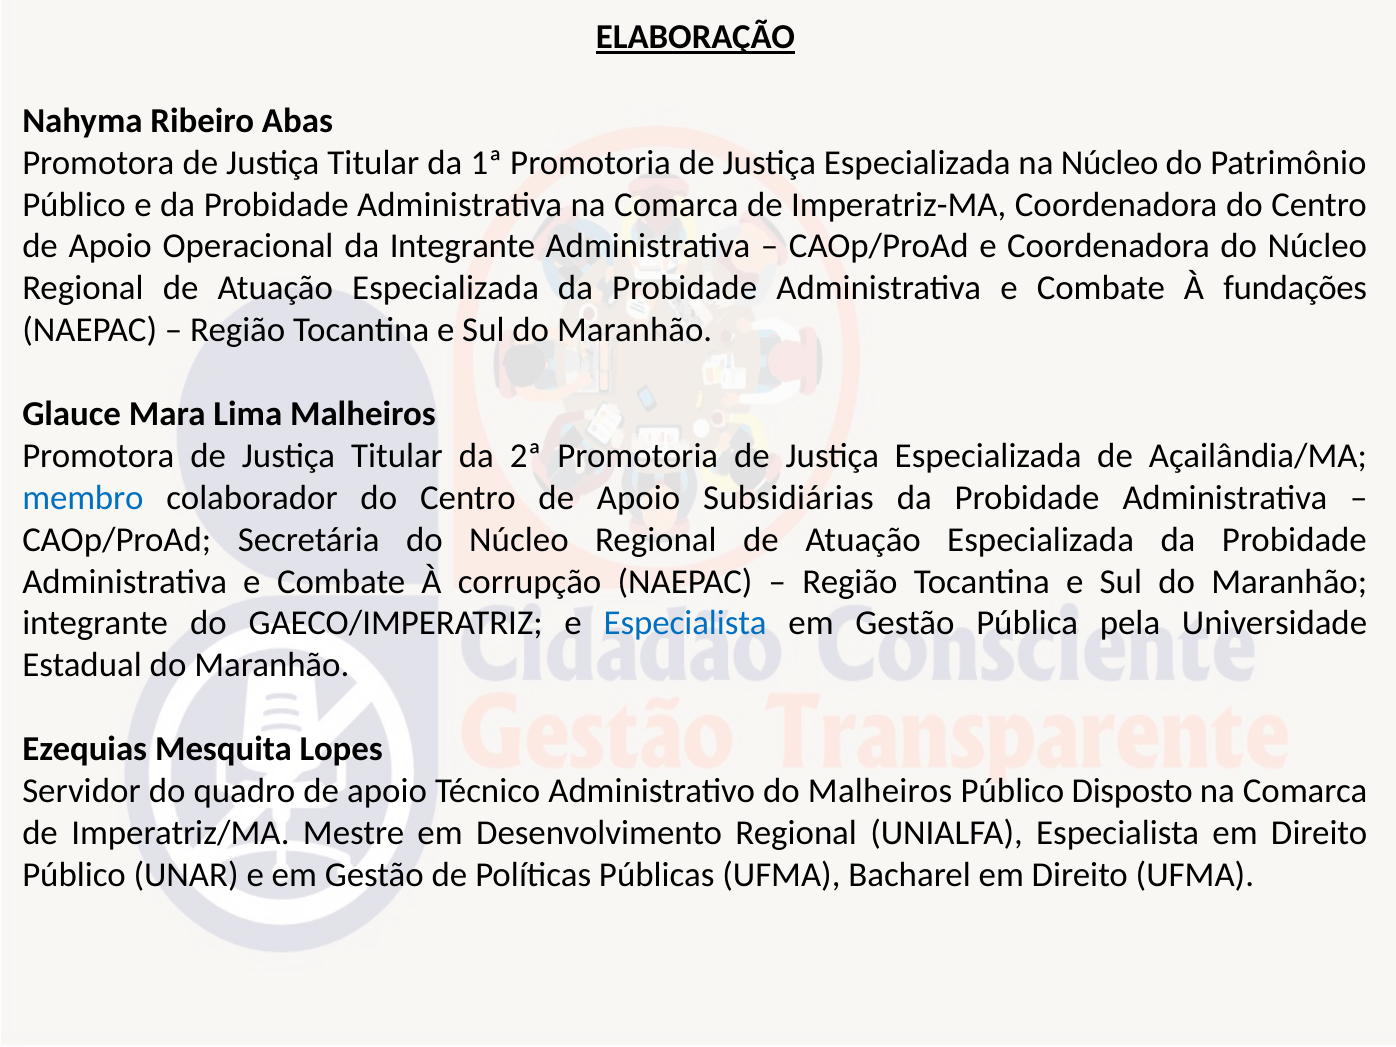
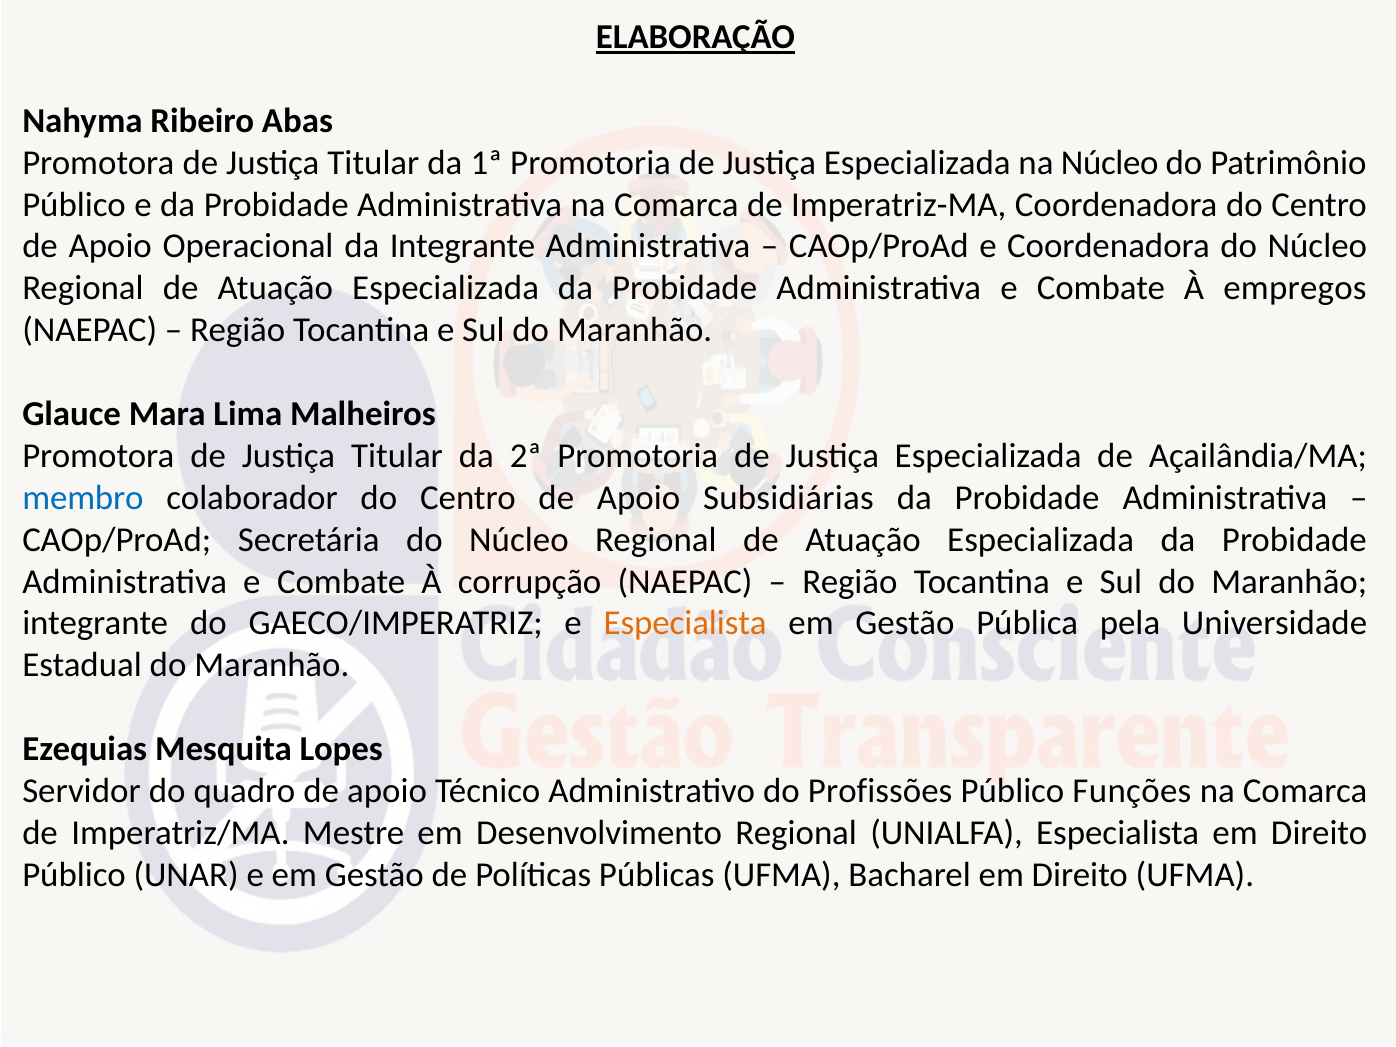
fundações: fundações -> empregos
Especialista at (685, 623) colour: blue -> orange
do Malheiros: Malheiros -> Profissões
Disposto: Disposto -> Funções
